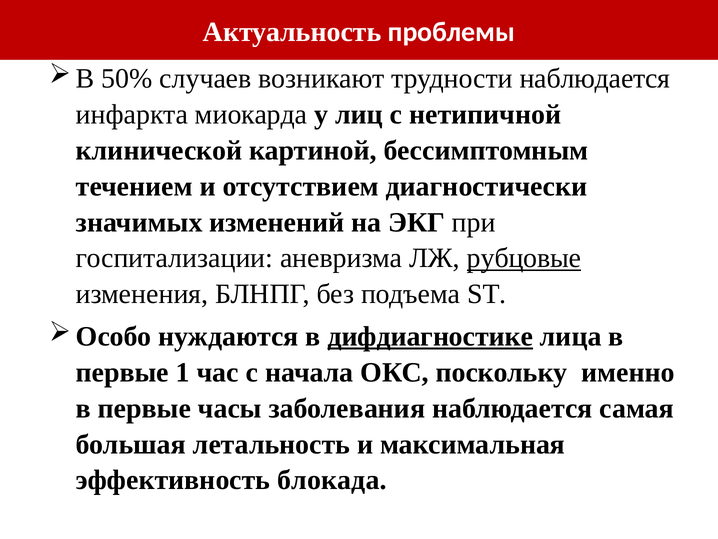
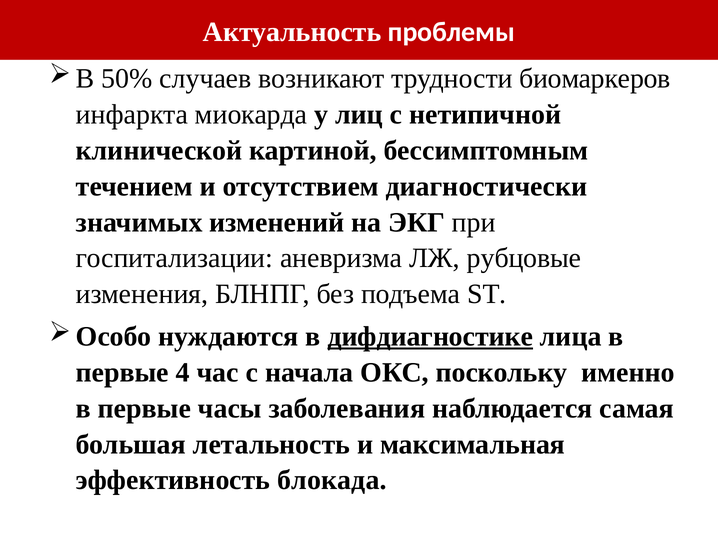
трудности наблюдается: наблюдается -> биомаркеров
рубцовые underline: present -> none
1: 1 -> 4
